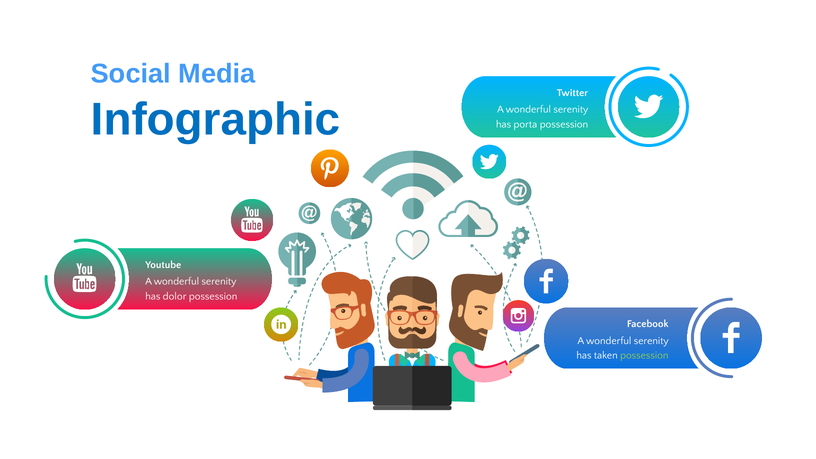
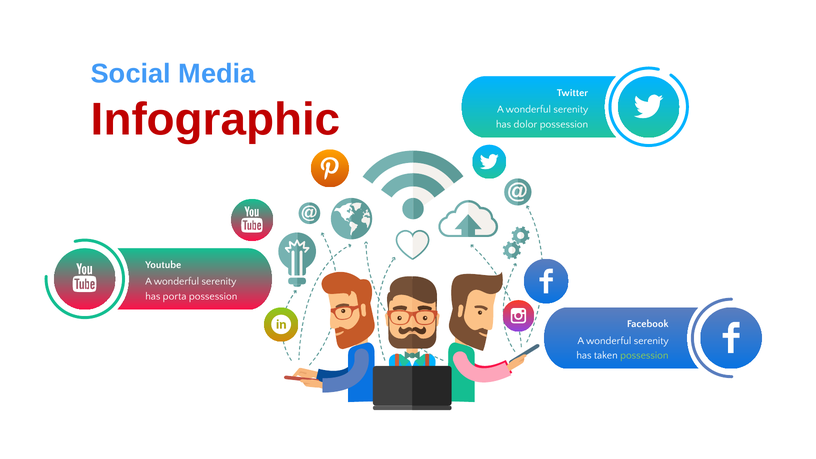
Infographic colour: blue -> red
porta: porta -> dolor
dolor: dolor -> porta
